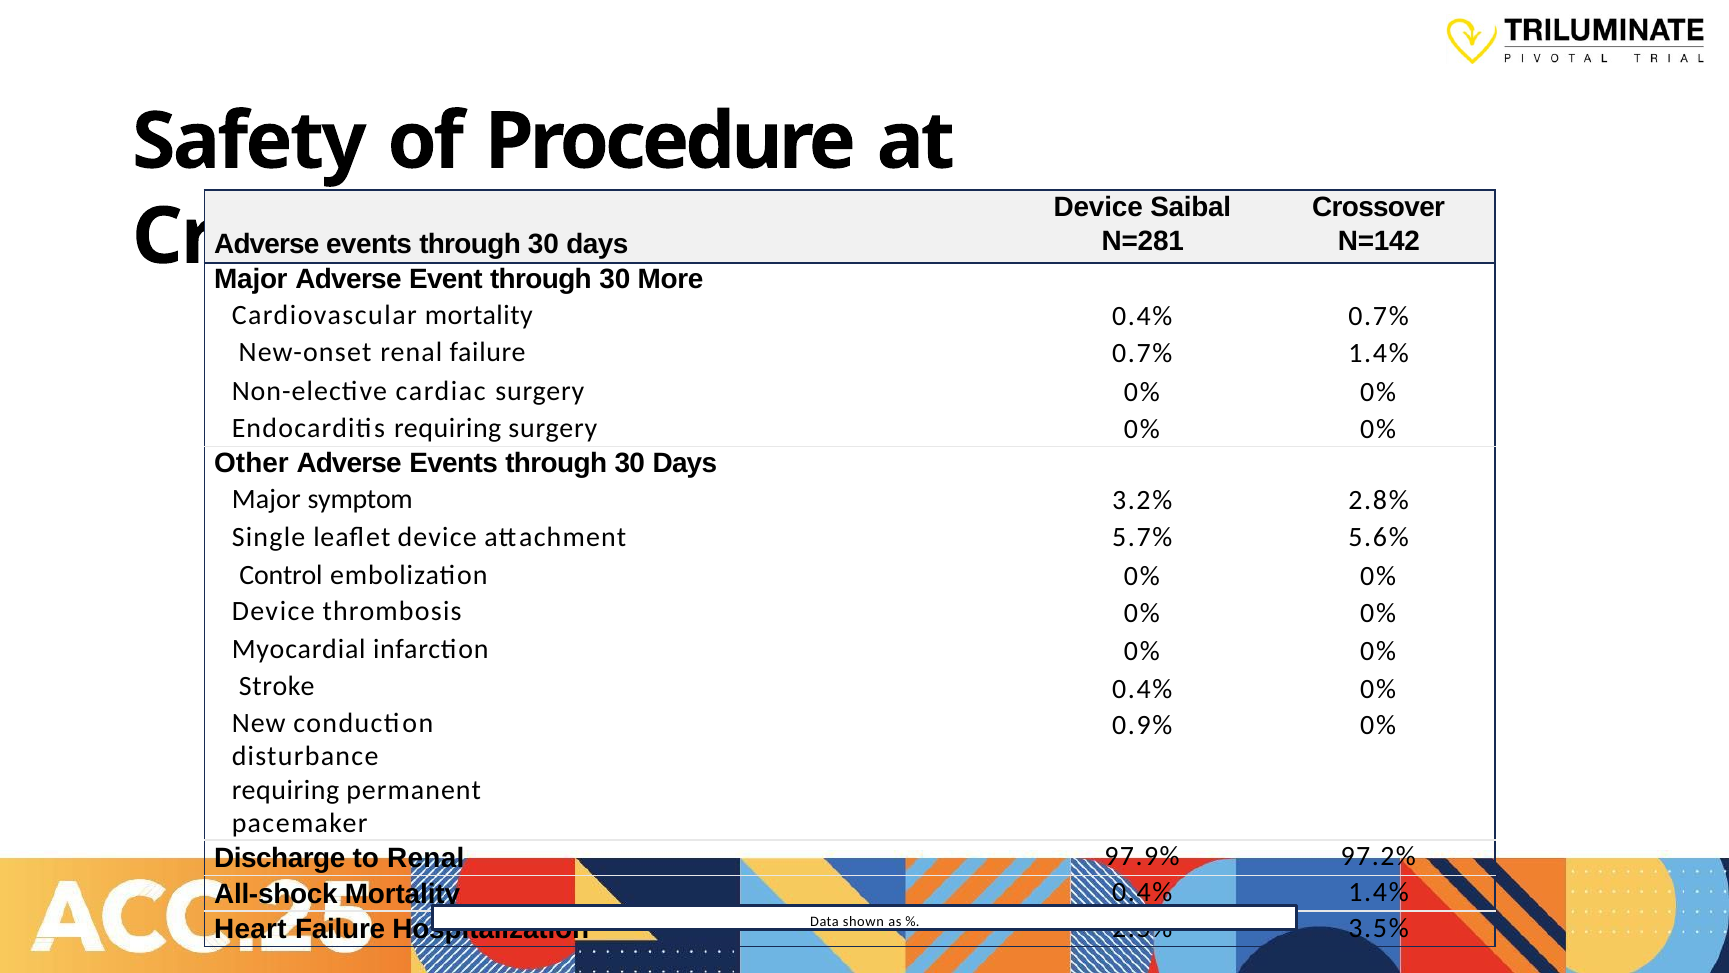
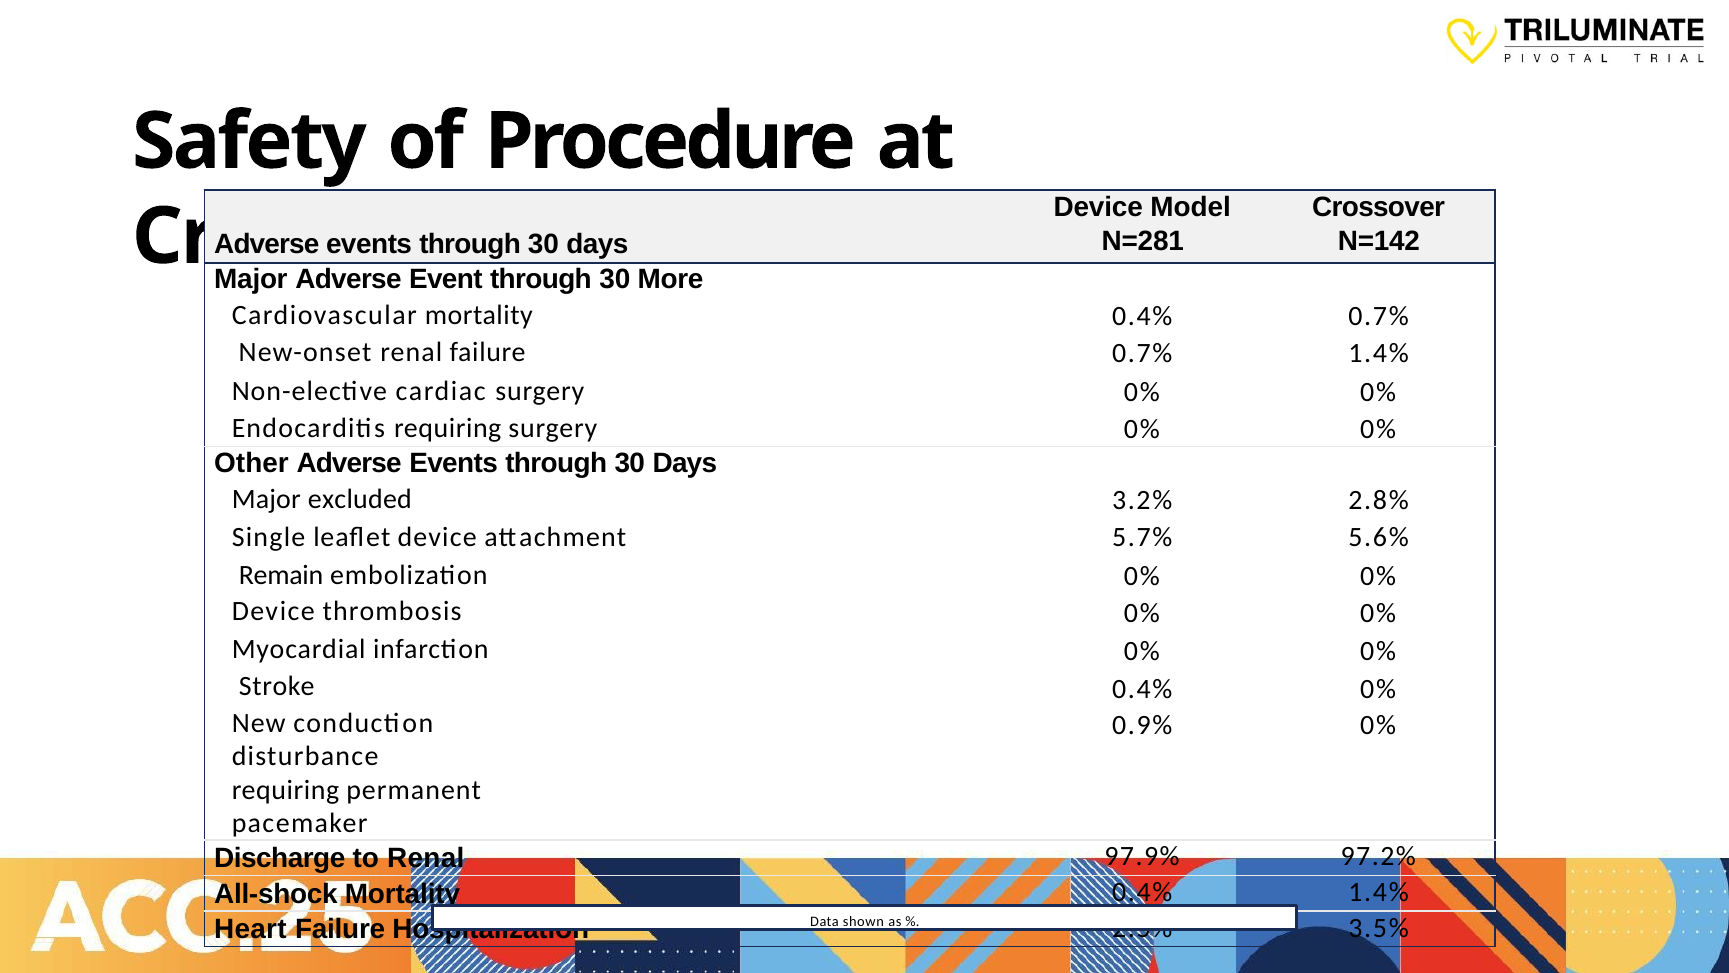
Saibal: Saibal -> Model
symptom: symptom -> excluded
Control: Control -> Remain
